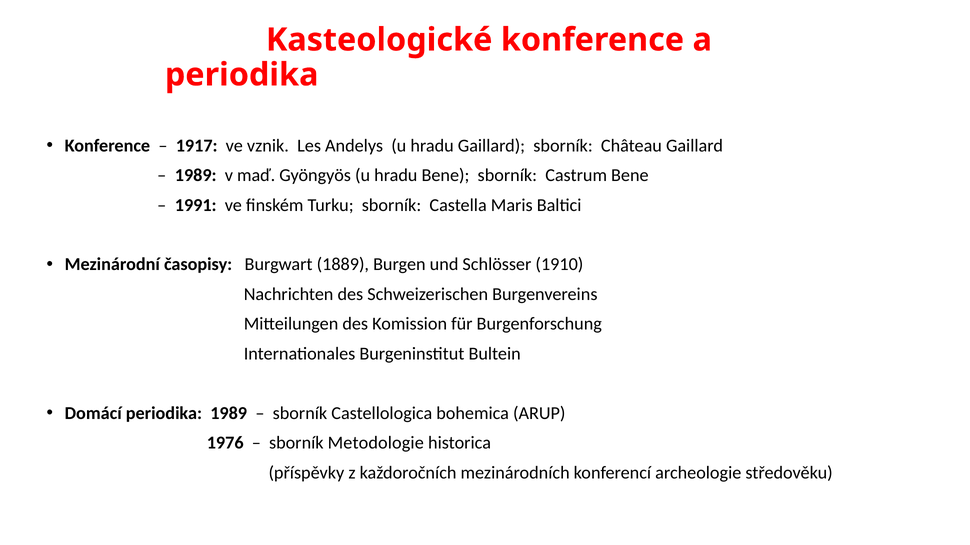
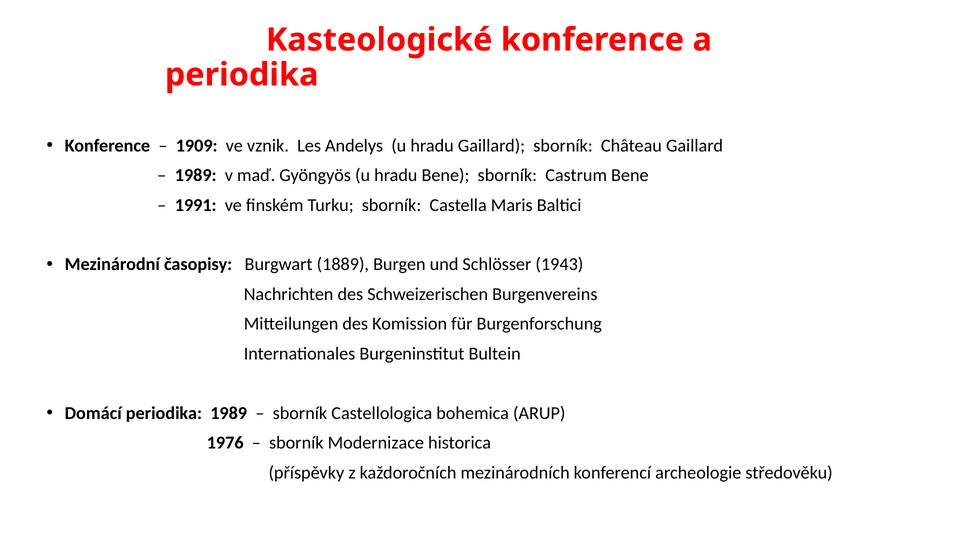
1917: 1917 -> 1909
1910: 1910 -> 1943
Metodologie: Metodologie -> Modernizace
